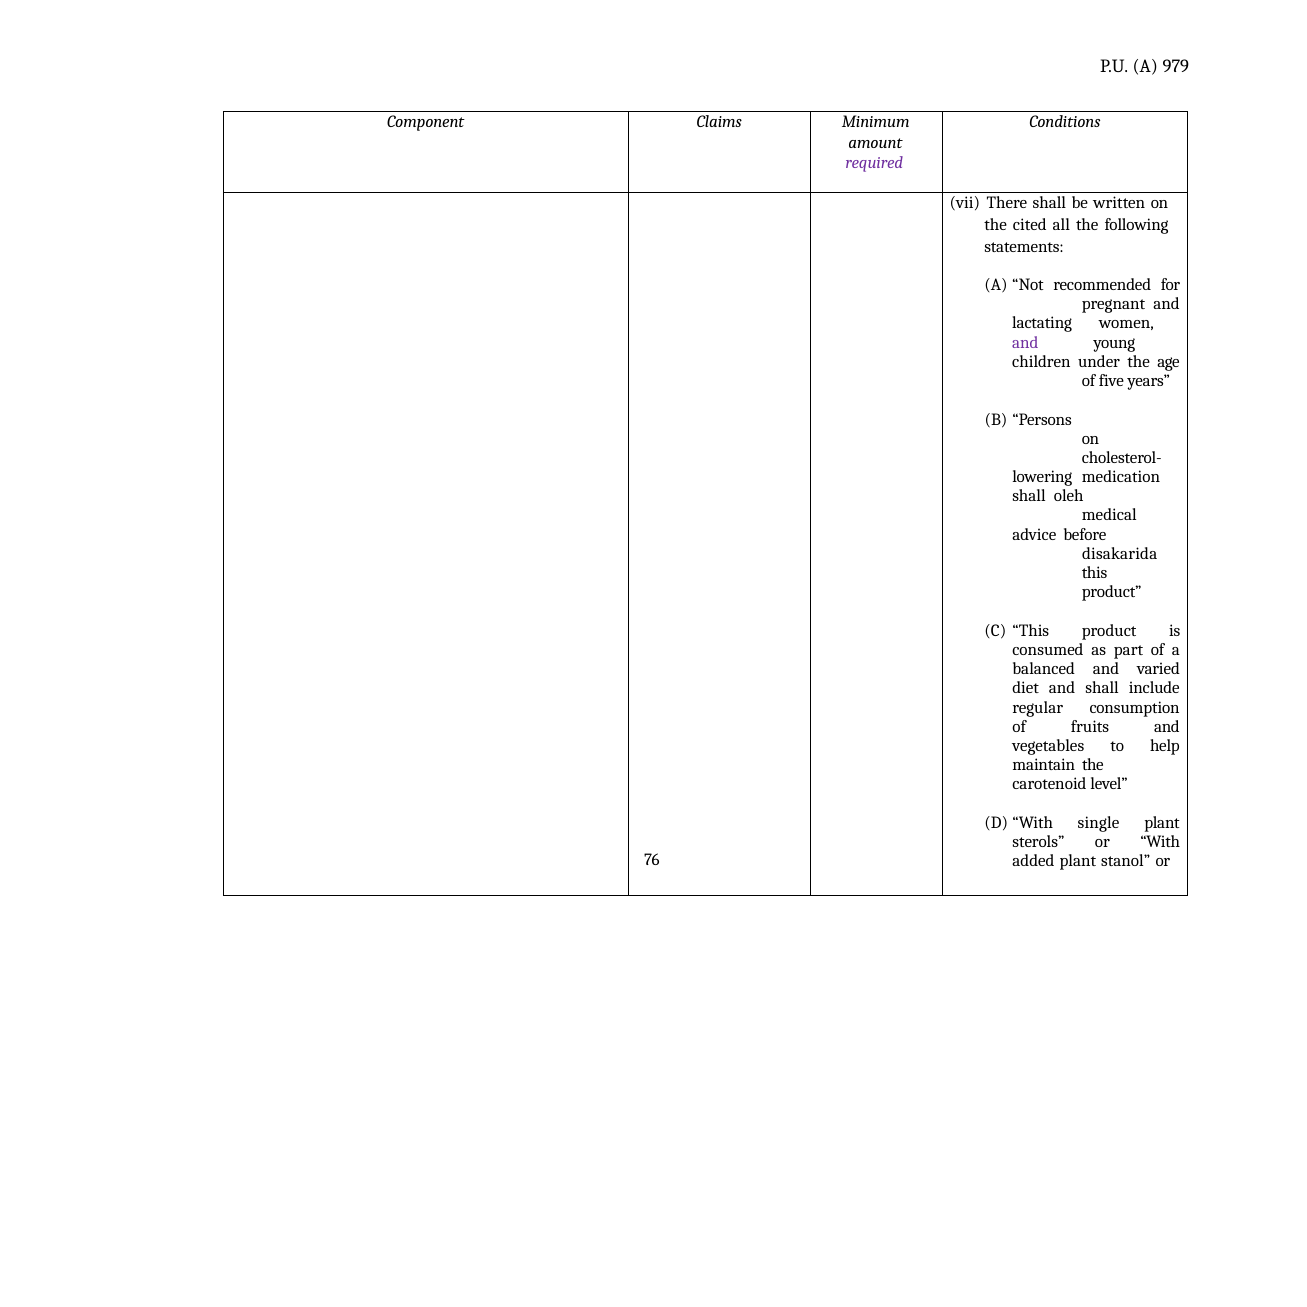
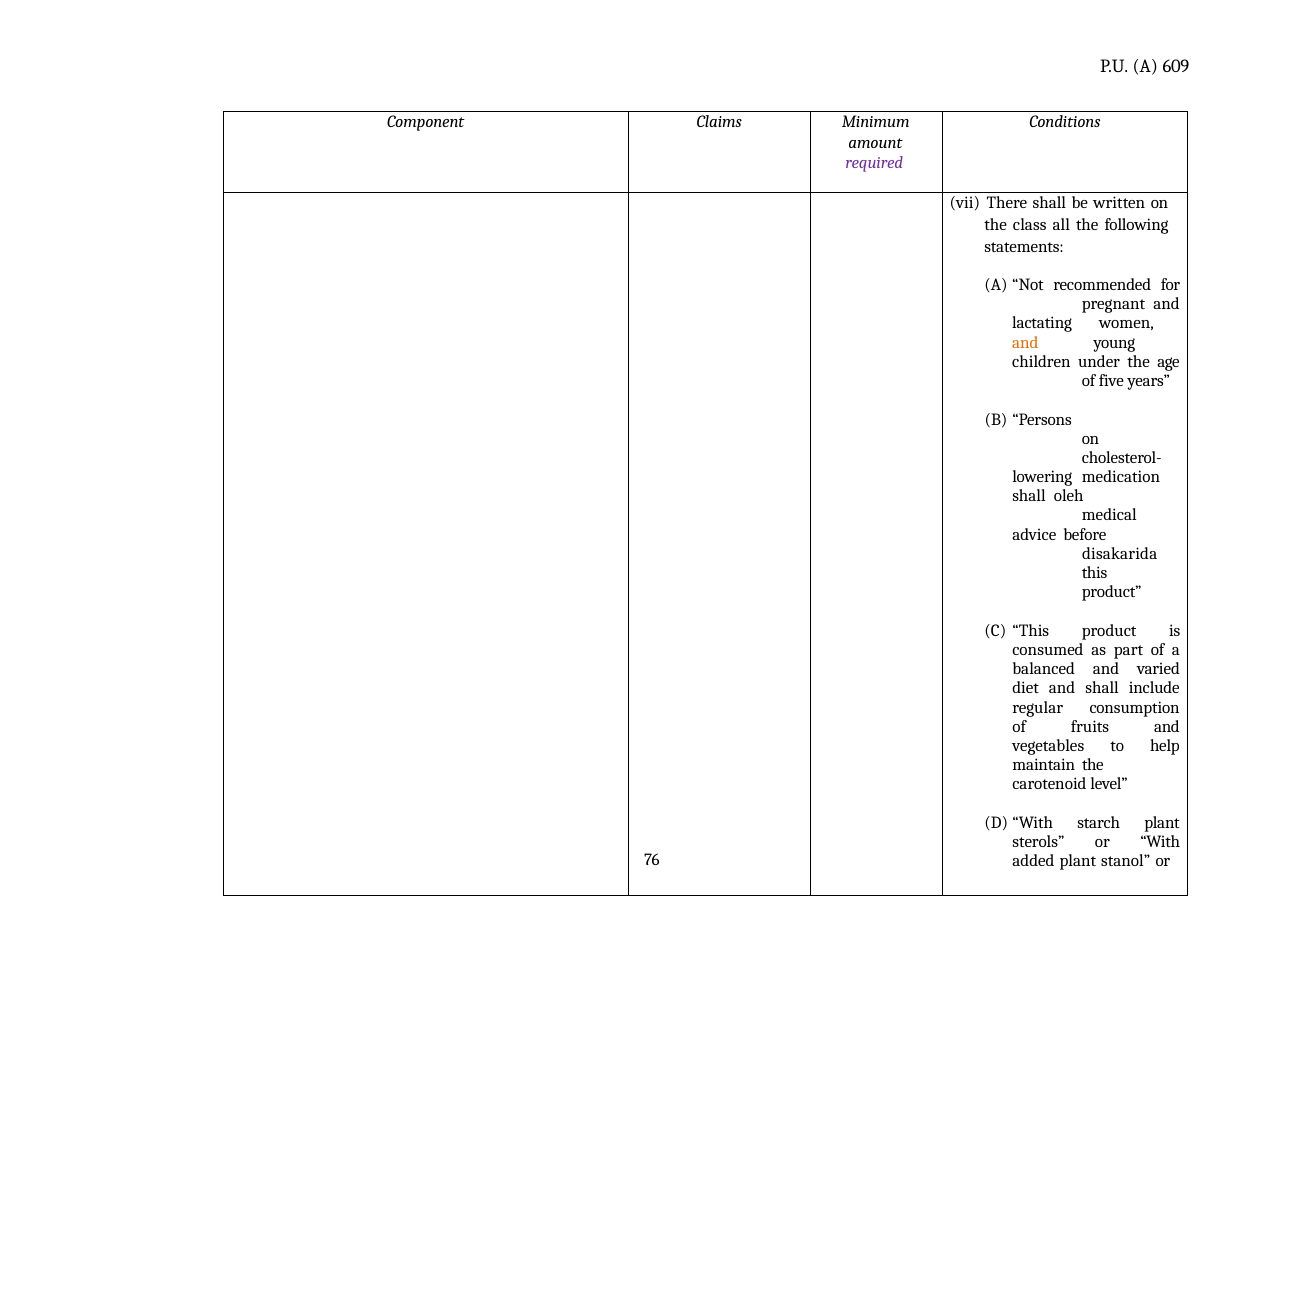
979: 979 -> 609
cited: cited -> class
and at (1025, 342) colour: purple -> orange
single: single -> starch
